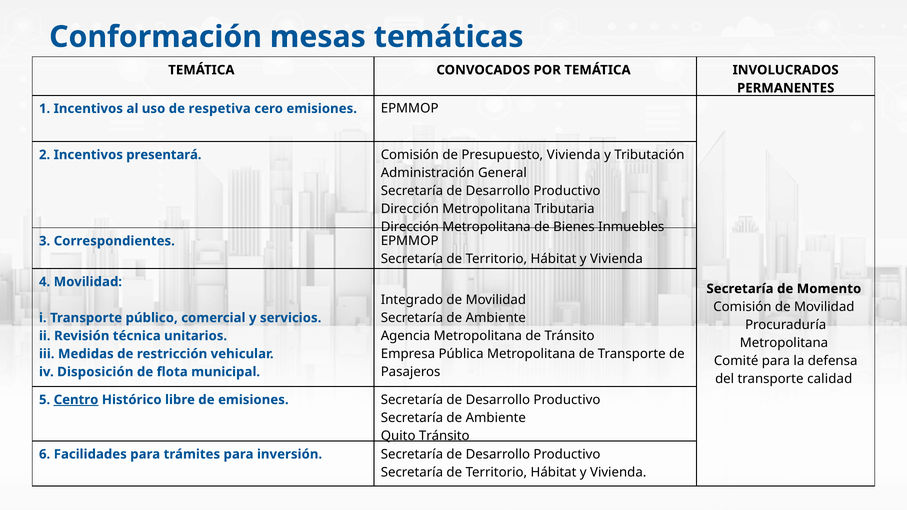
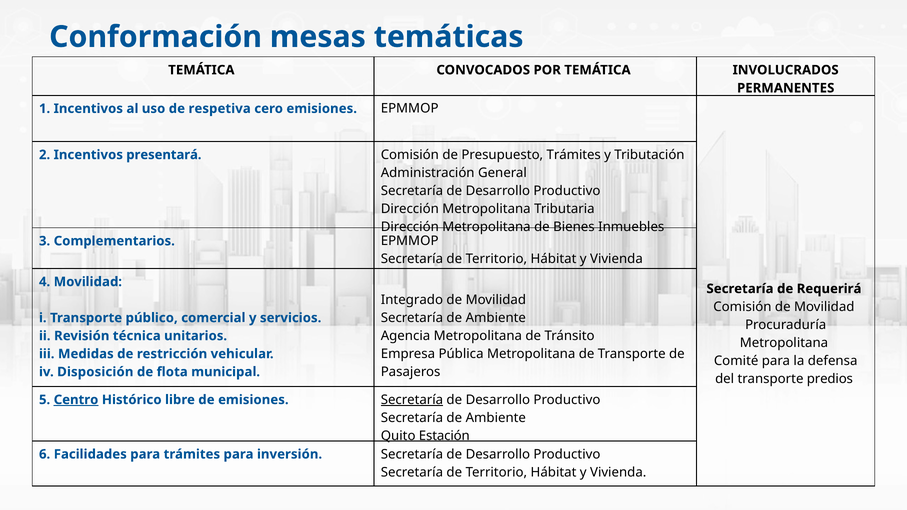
Presupuesto Vivienda: Vivienda -> Trámites
Correspondientes: Correspondientes -> Complementarios
Momento: Momento -> Requerirá
calidad: calidad -> predios
Secretaría at (412, 400) underline: none -> present
Quito Tránsito: Tránsito -> Estación
